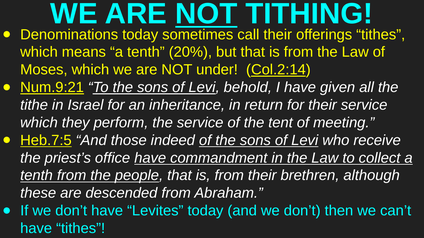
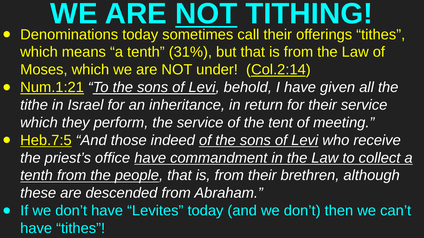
20%: 20% -> 31%
Num.9:21: Num.9:21 -> Num.1:21
